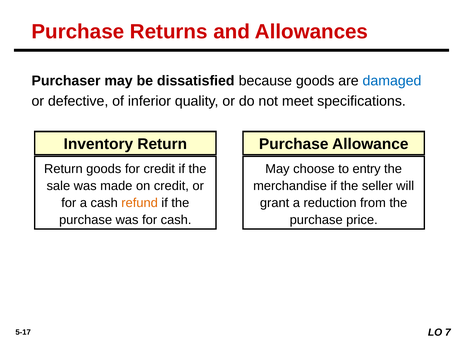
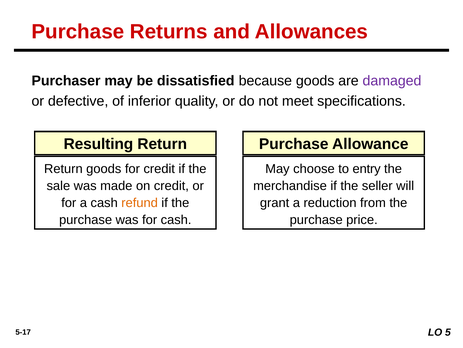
damaged colour: blue -> purple
Inventory: Inventory -> Resulting
7: 7 -> 5
